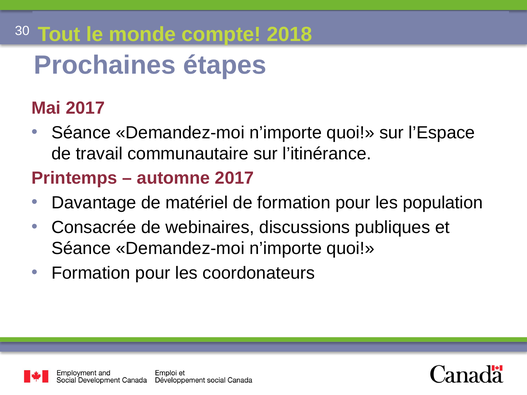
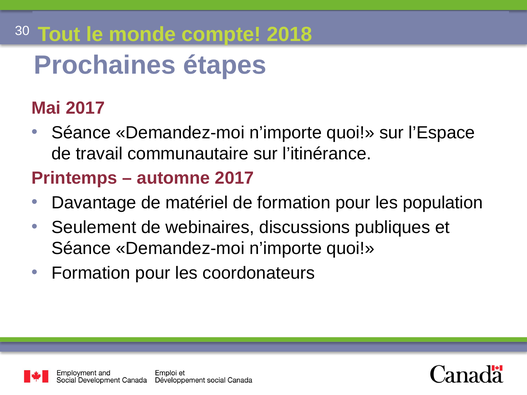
Consacrée: Consacrée -> Seulement
